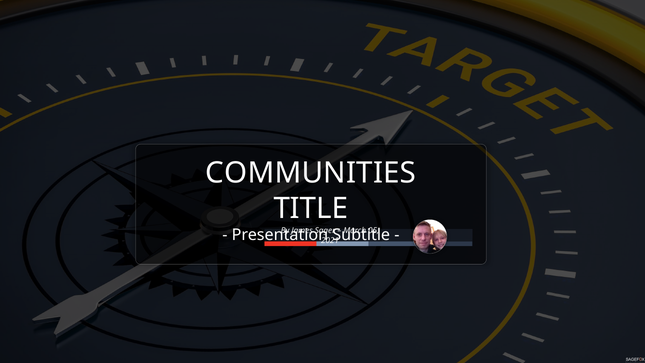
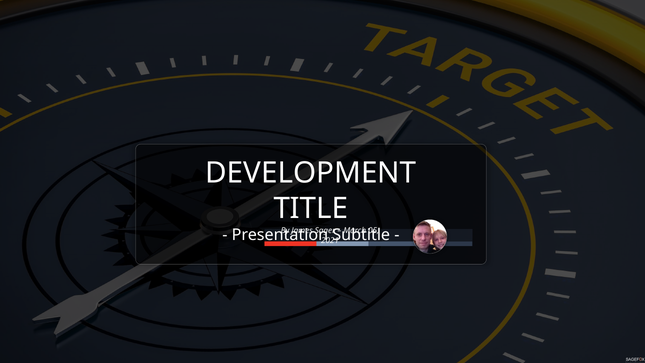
COMMUNITIES: COMMUNITIES -> DEVELOPMENT
